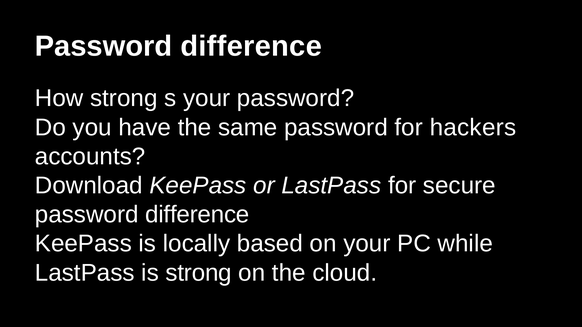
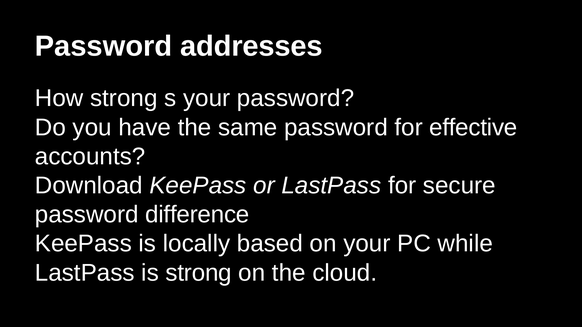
difference at (251, 46): difference -> addresses
hackers: hackers -> effective
